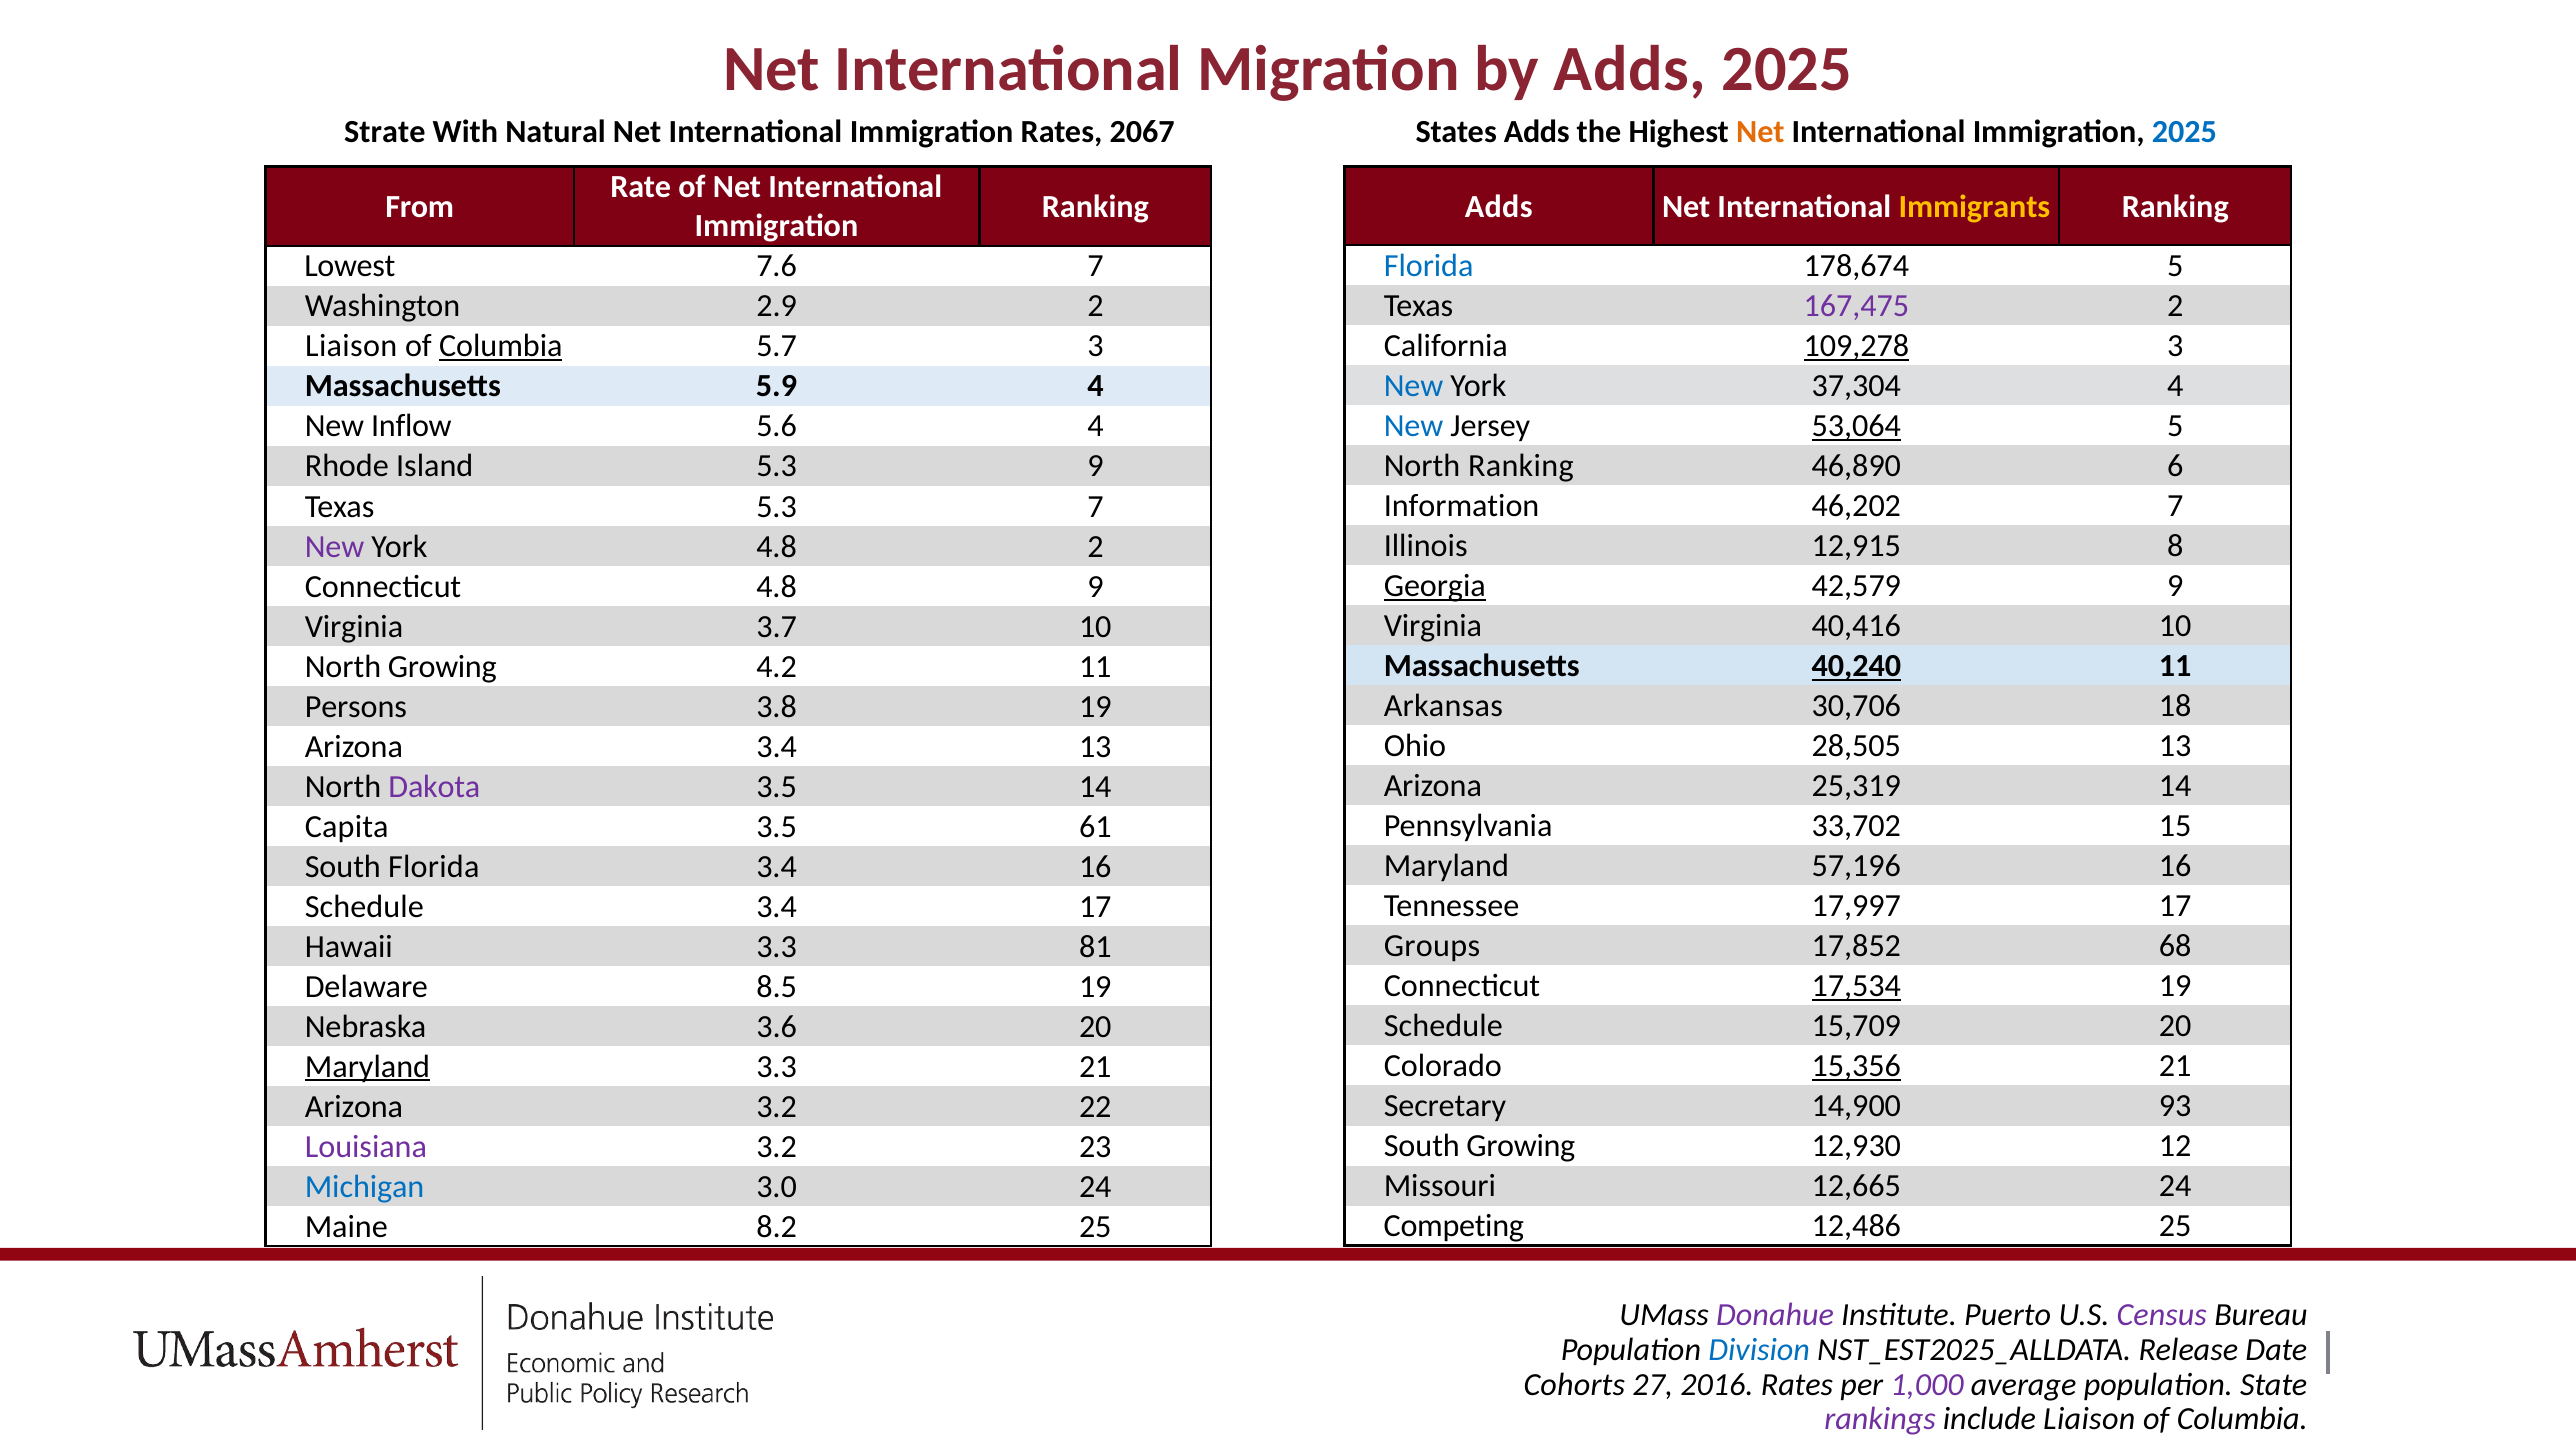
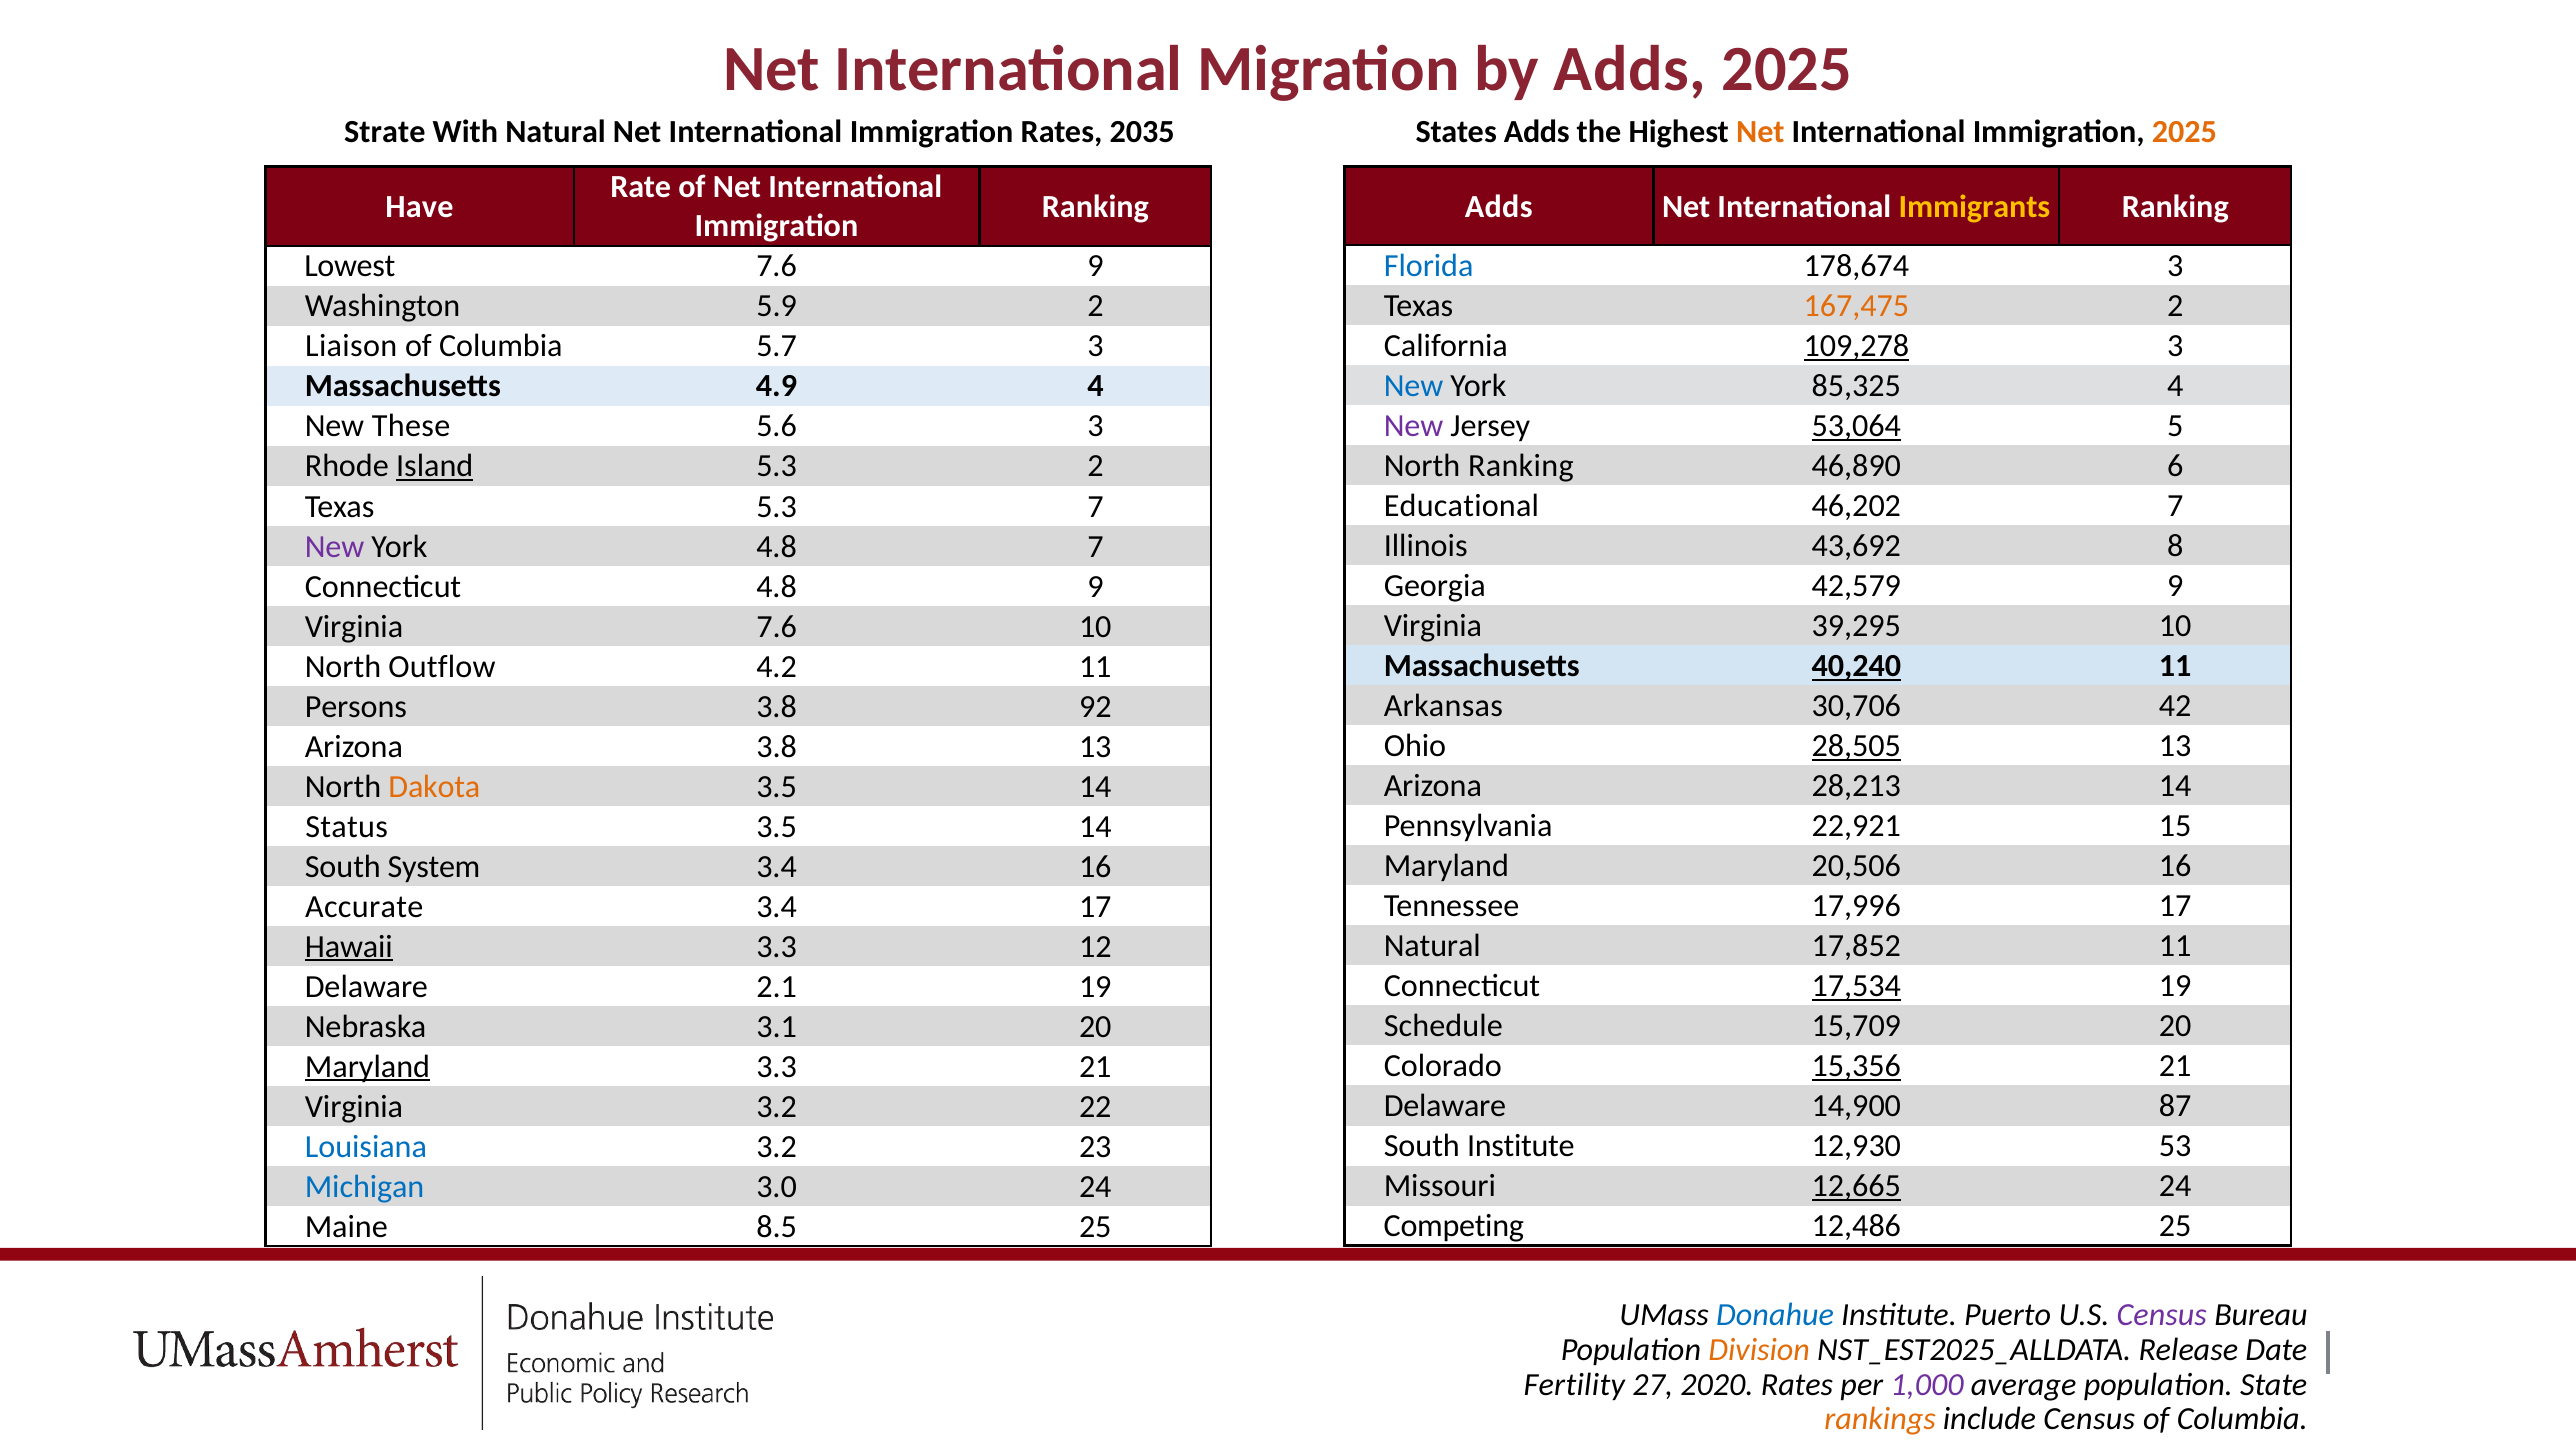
2067: 2067 -> 2035
2025 at (2184, 132) colour: blue -> orange
From: From -> Have
178,674 5: 5 -> 3
7.6 7: 7 -> 9
167,475 colour: purple -> orange
2.9: 2.9 -> 5.9
Columbia at (501, 346) underline: present -> none
37,304: 37,304 -> 85,325
5.9: 5.9 -> 4.9
New at (1414, 426) colour: blue -> purple
Inflow: Inflow -> These
5.6 4: 4 -> 3
Island underline: none -> present
5.3 9: 9 -> 2
Information: Information -> Educational
12,915: 12,915 -> 43,692
4.8 2: 2 -> 7
Georgia underline: present -> none
40,416: 40,416 -> 39,295
Virginia 3.7: 3.7 -> 7.6
North Growing: Growing -> Outflow
18: 18 -> 42
3.8 19: 19 -> 92
28,505 underline: none -> present
Arizona 3.4: 3.4 -> 3.8
25,319: 25,319 -> 28,213
Dakota colour: purple -> orange
33,702: 33,702 -> 22,921
Capita: Capita -> Status
61 at (1095, 826): 61 -> 14
57,196: 57,196 -> 20,506
South Florida: Florida -> System
17,997: 17,997 -> 17,996
Schedule at (364, 906): Schedule -> Accurate
Groups at (1432, 946): Groups -> Natural
17,852 68: 68 -> 11
Hawaii underline: none -> present
81: 81 -> 12
8.5: 8.5 -> 2.1
3.6: 3.6 -> 3.1
Secretary at (1445, 1106): Secretary -> Delaware
93: 93 -> 87
Arizona at (354, 1107): Arizona -> Virginia
South Growing: Growing -> Institute
12: 12 -> 53
Louisiana colour: purple -> blue
12,665 underline: none -> present
8.2: 8.2 -> 8.5
Donahue colour: purple -> blue
Division colour: blue -> orange
Cohorts: Cohorts -> Fertility
2016: 2016 -> 2020
rankings colour: purple -> orange
include Liaison: Liaison -> Census
